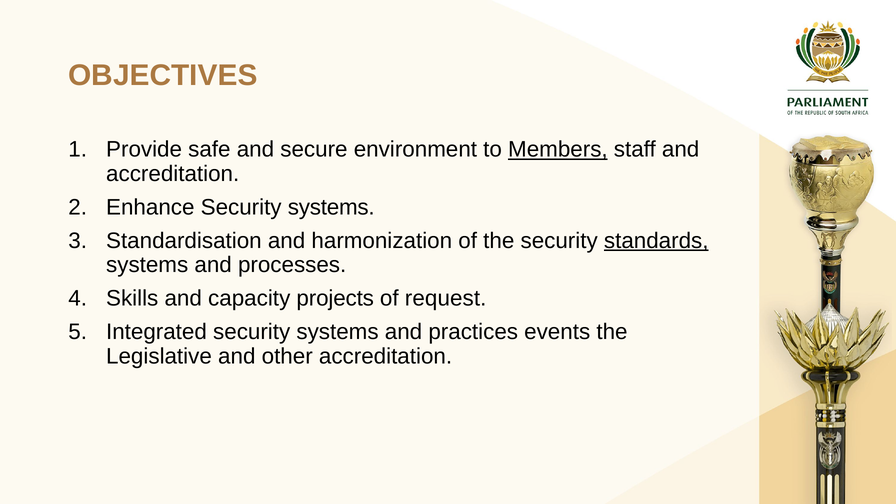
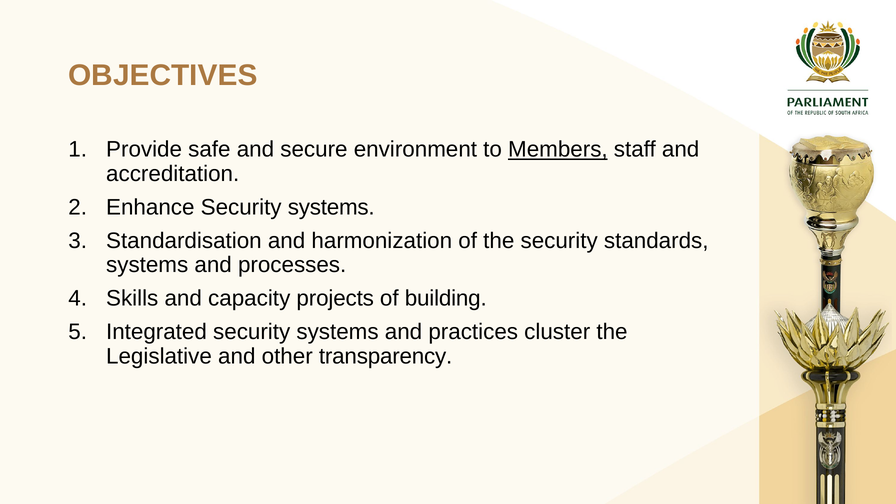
standards underline: present -> none
request: request -> building
events: events -> cluster
other accreditation: accreditation -> transparency
